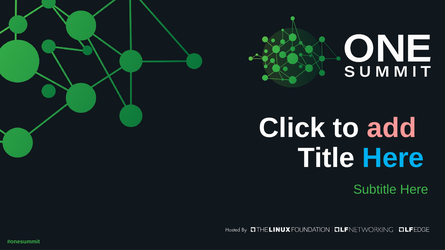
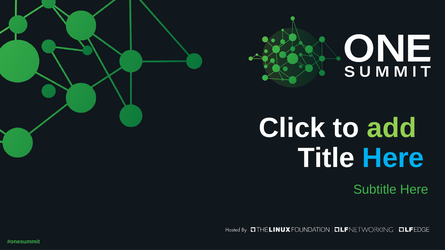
add colour: pink -> light green
